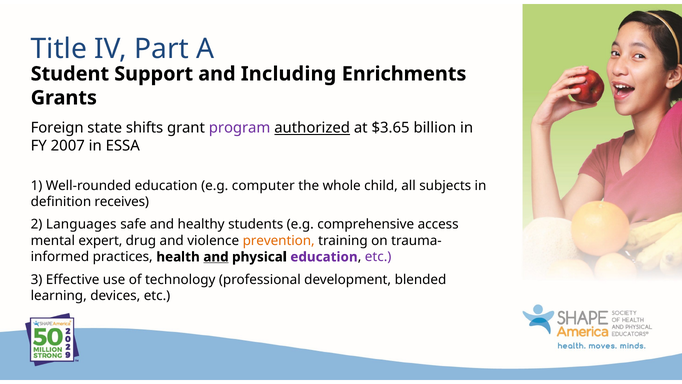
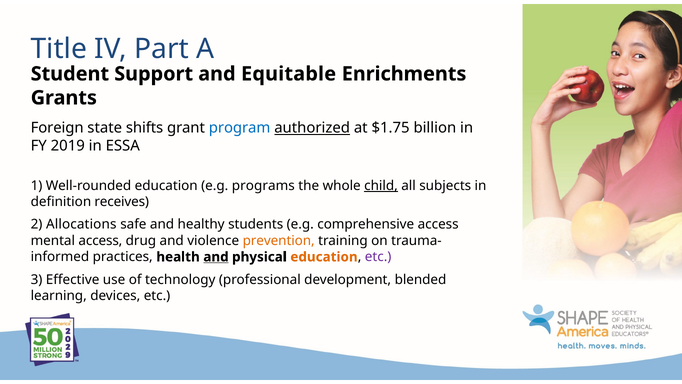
Including: Including -> Equitable
program colour: purple -> blue
$3.65: $3.65 -> $1.75
2007: 2007 -> 2019
computer: computer -> programs
child underline: none -> present
Languages: Languages -> Allocations
mental expert: expert -> access
education at (324, 257) colour: purple -> orange
